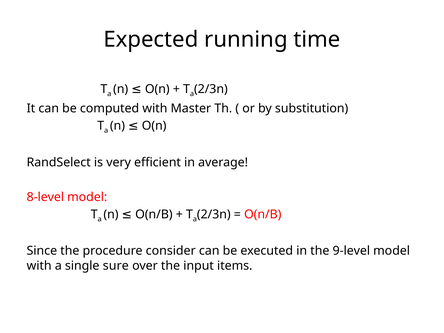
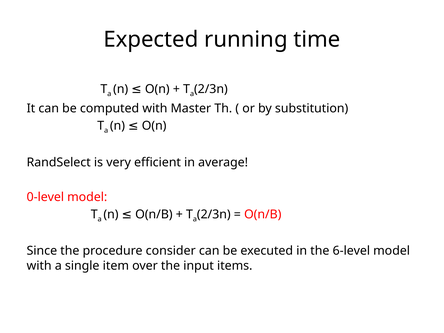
8-level: 8-level -> 0-level
9-level: 9-level -> 6-level
sure: sure -> item
